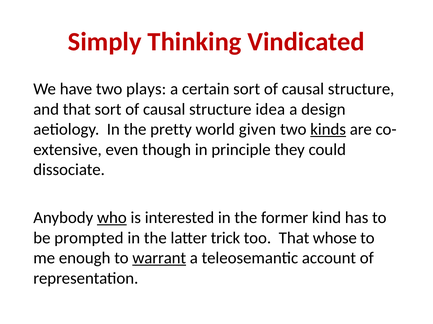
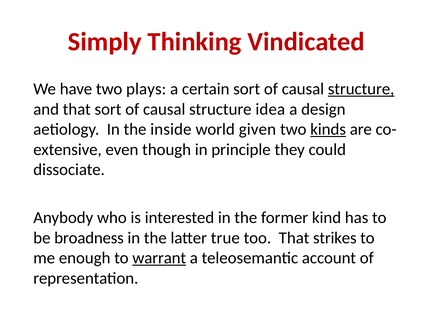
structure at (361, 89) underline: none -> present
pretty: pretty -> inside
who underline: present -> none
prompted: prompted -> broadness
trick: trick -> true
whose: whose -> strikes
